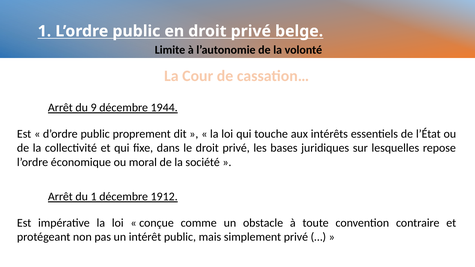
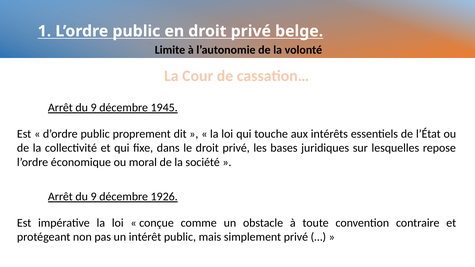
1944: 1944 -> 1945
1 at (94, 197): 1 -> 9
1912: 1912 -> 1926
